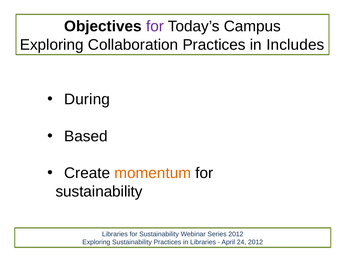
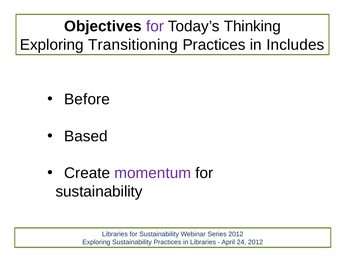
Campus: Campus -> Thinking
Collaboration: Collaboration -> Transitioning
During: During -> Before
momentum colour: orange -> purple
